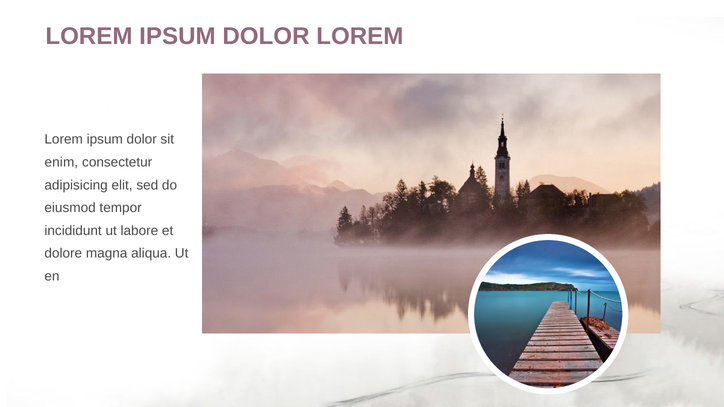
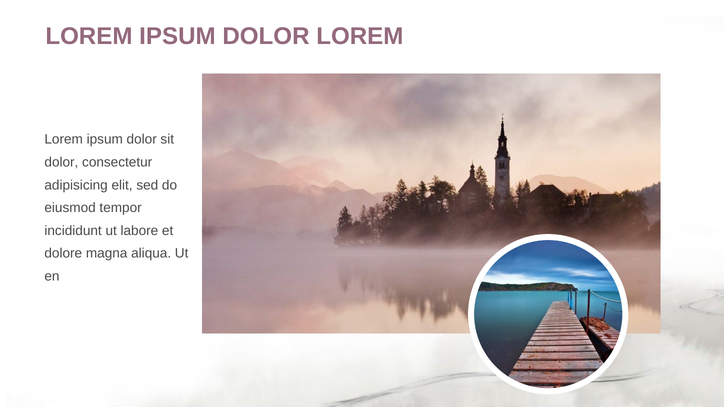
enim at (61, 162): enim -> dolor
